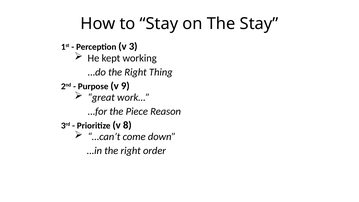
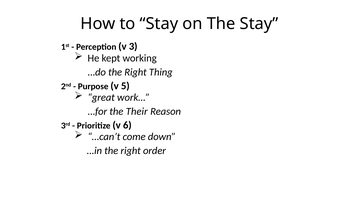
9: 9 -> 5
Piece: Piece -> Their
8: 8 -> 6
